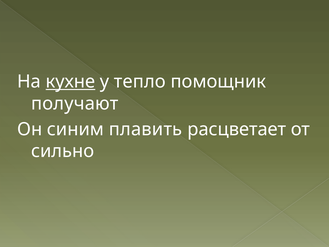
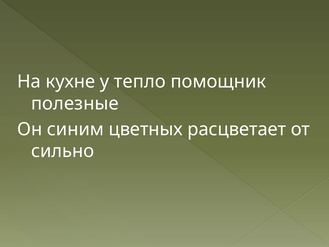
кухне underline: present -> none
получают: получают -> полезные
плавить: плавить -> цветных
